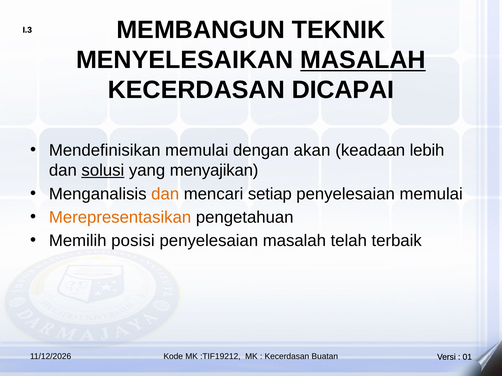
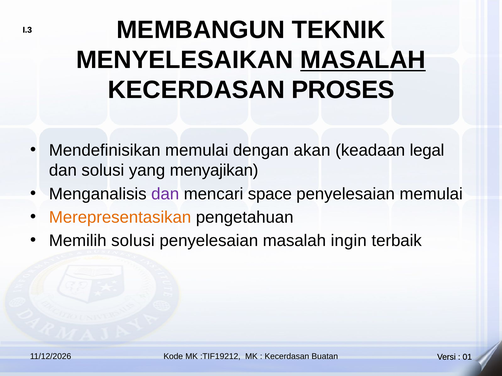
DICAPAI: DICAPAI -> PROSES
lebih: lebih -> legal
solusi at (103, 171) underline: present -> none
dan at (165, 194) colour: orange -> purple
setiap: setiap -> space
Memilih posisi: posisi -> solusi
telah: telah -> ingin
